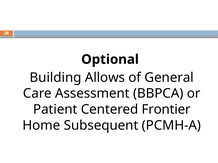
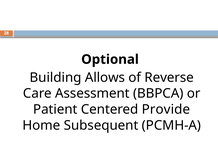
General: General -> Reverse
Frontier: Frontier -> Provide
